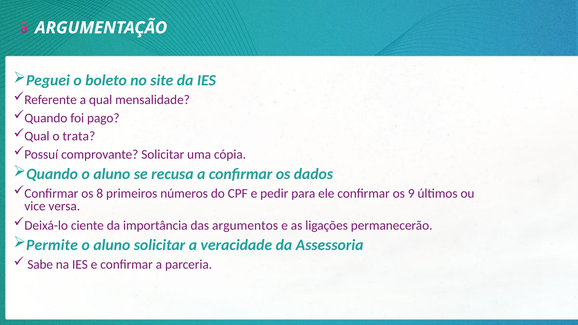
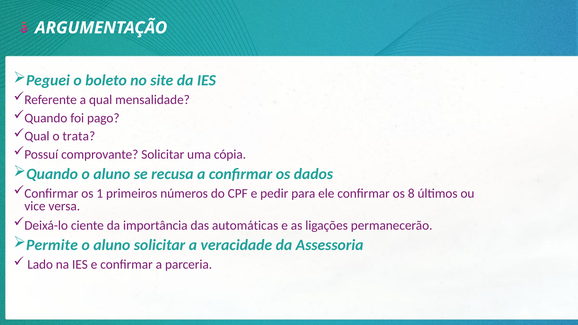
8: 8 -> 1
9: 9 -> 8
argumentos: argumentos -> automáticas
Sabe: Sabe -> Lado
